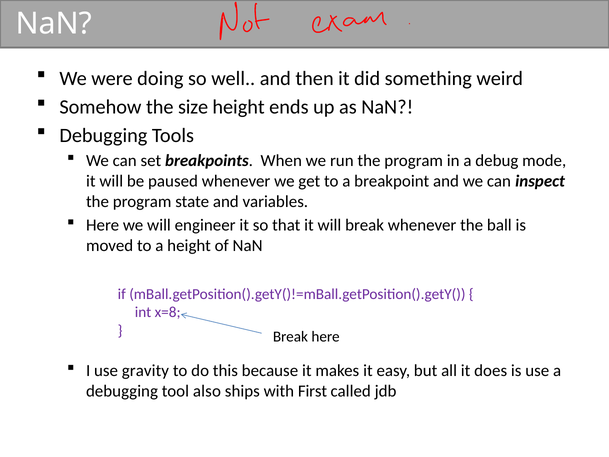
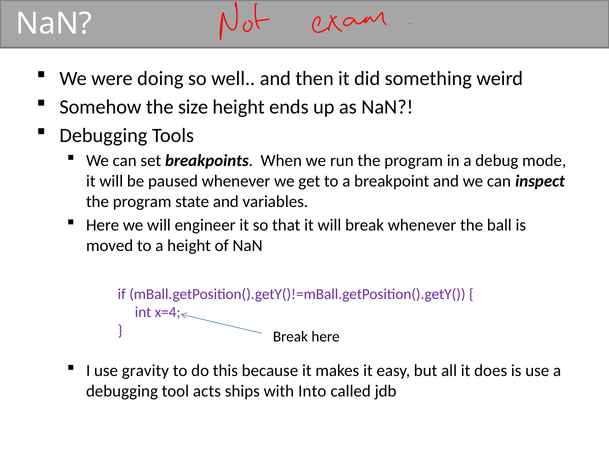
x=8: x=8 -> x=4
also: also -> acts
First: First -> Into
